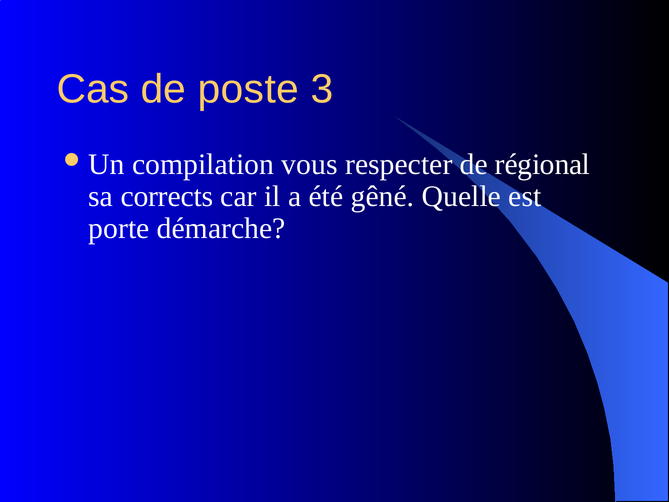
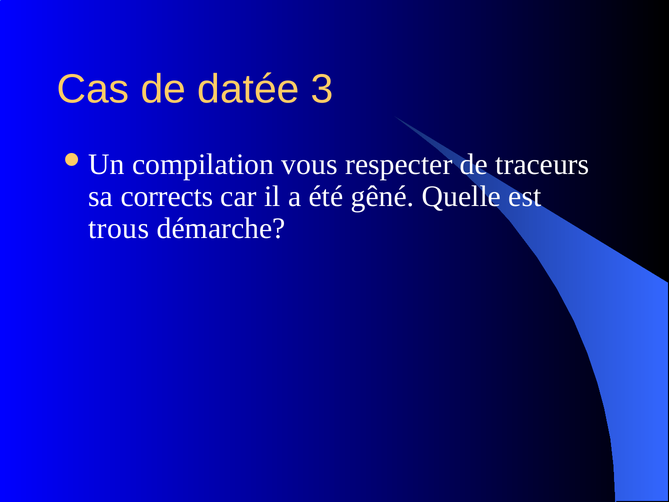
poste: poste -> datée
régional: régional -> traceurs
porte: porte -> trous
